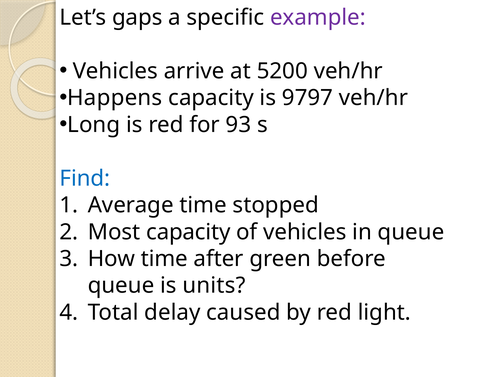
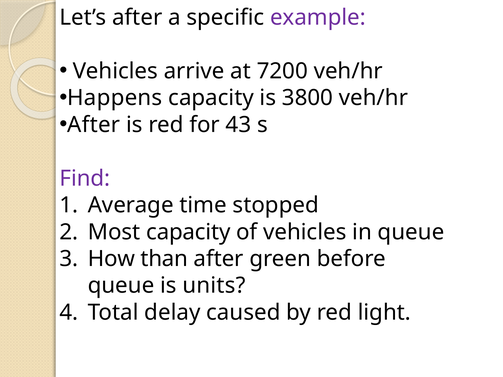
Let’s gaps: gaps -> after
5200: 5200 -> 7200
9797: 9797 -> 3800
Long at (94, 125): Long -> After
93: 93 -> 43
Find colour: blue -> purple
How time: time -> than
